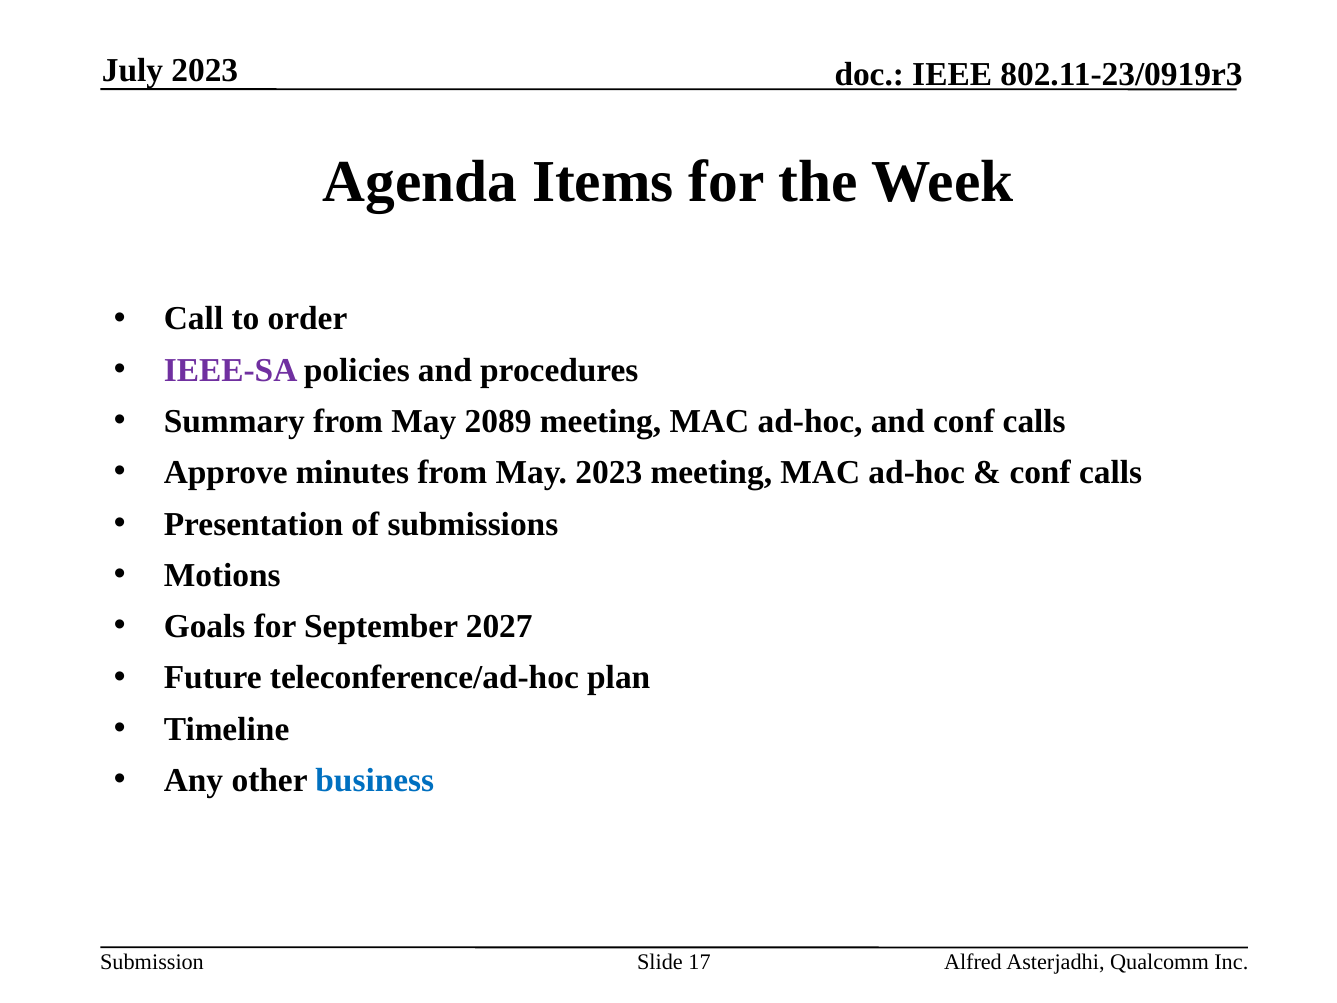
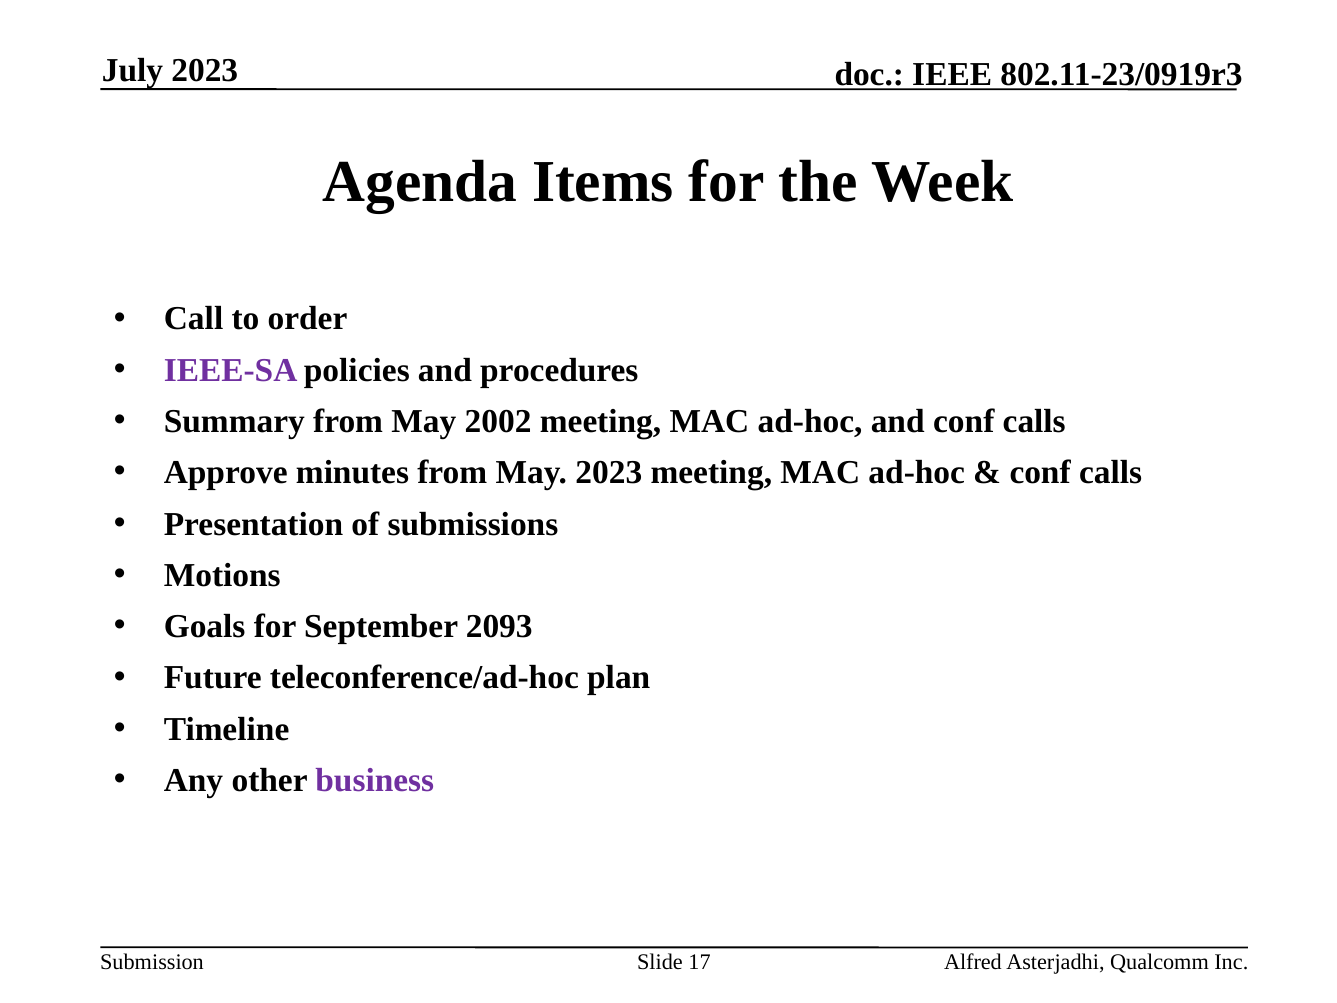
2089: 2089 -> 2002
2027: 2027 -> 2093
business colour: blue -> purple
